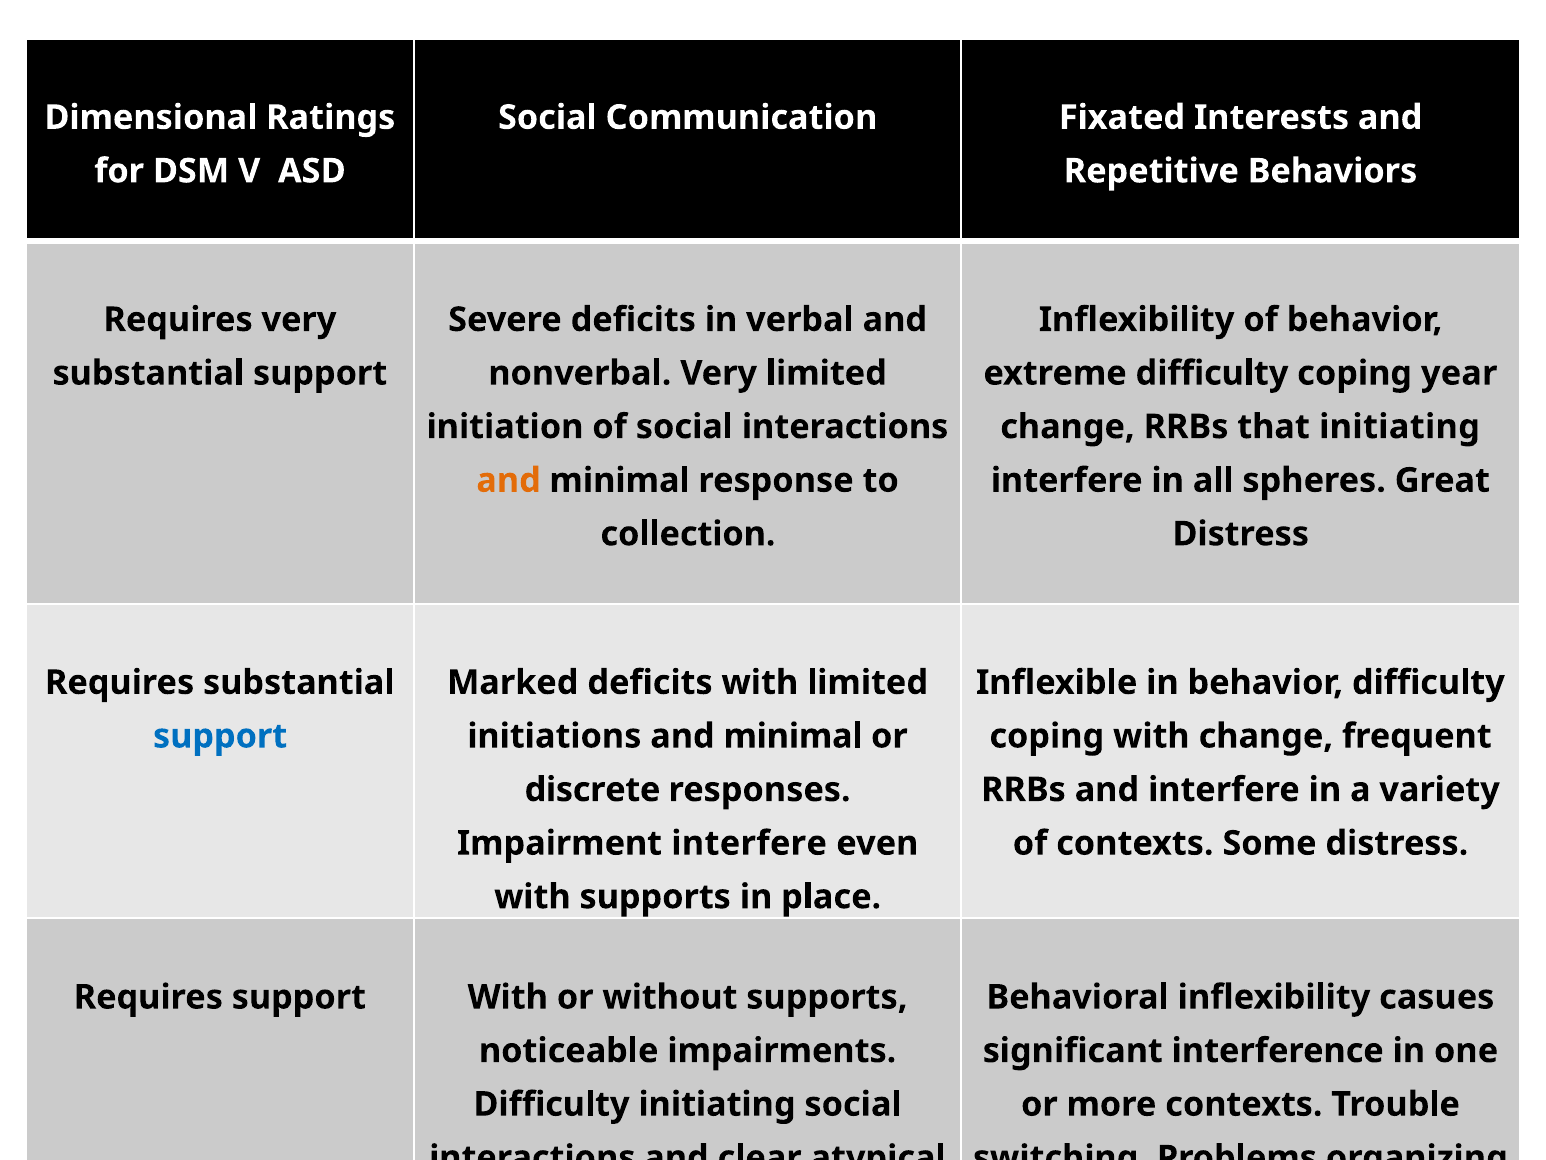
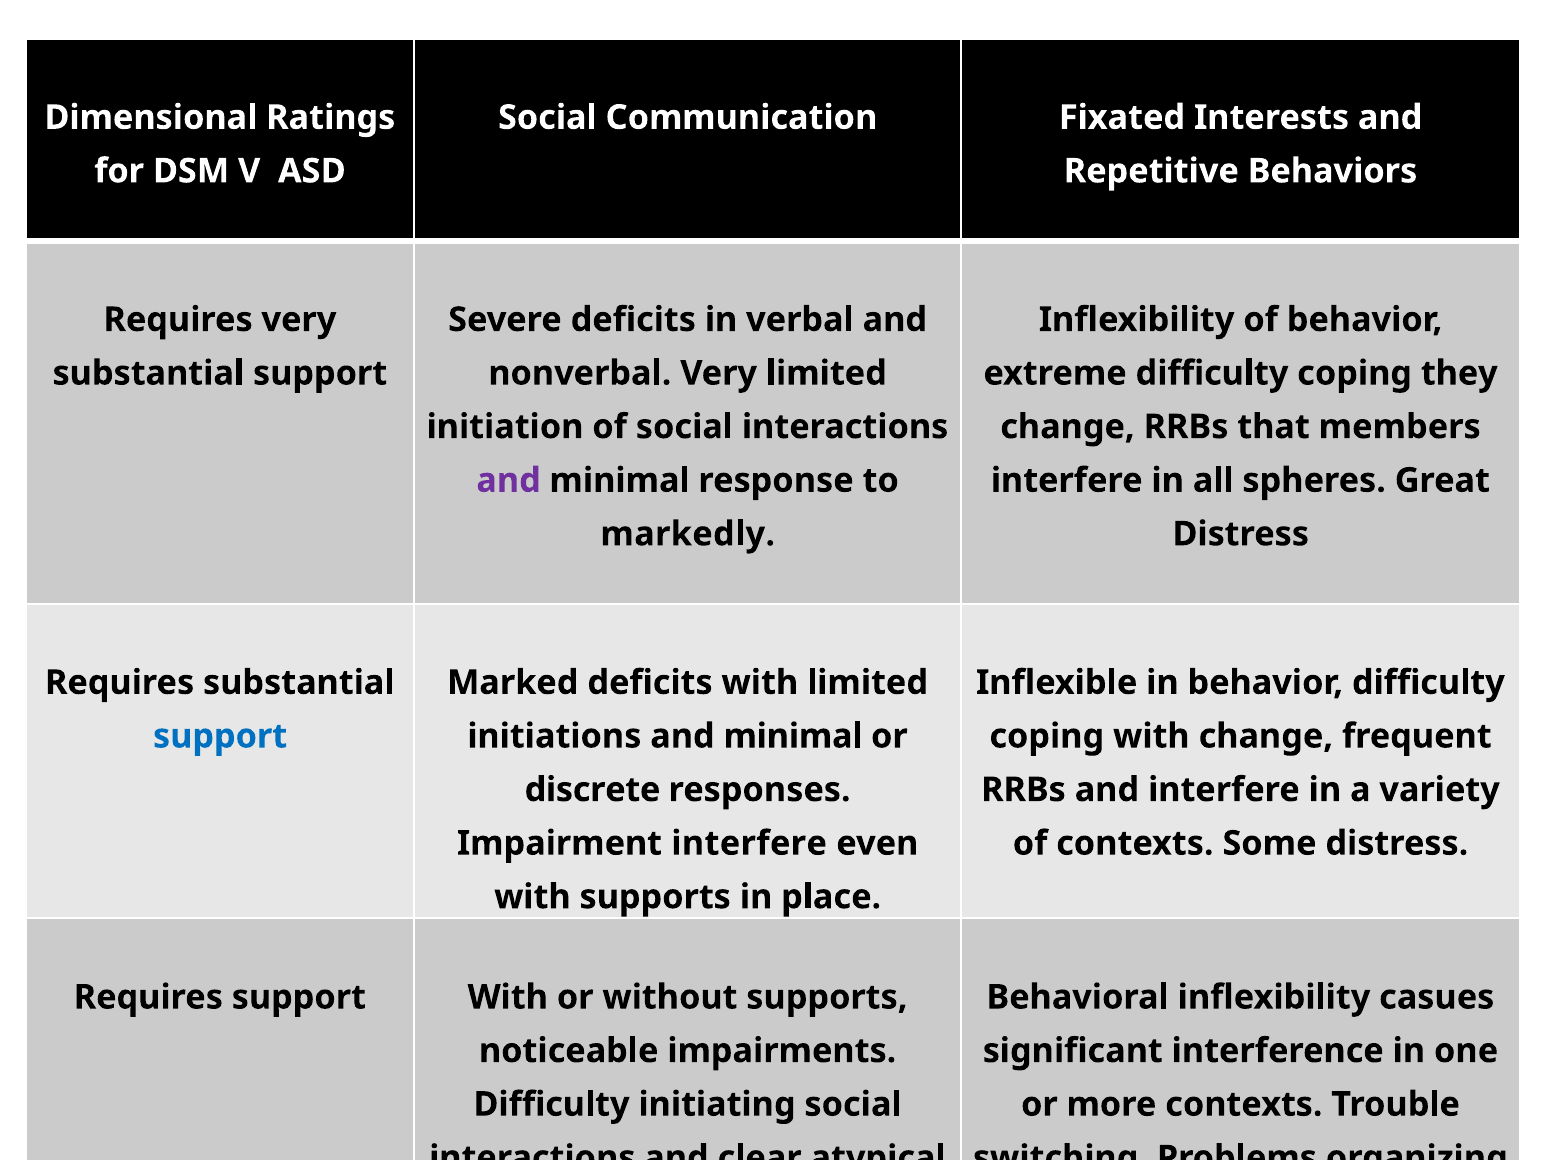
year: year -> they
that initiating: initiating -> members
and at (509, 480) colour: orange -> purple
collection: collection -> markedly
